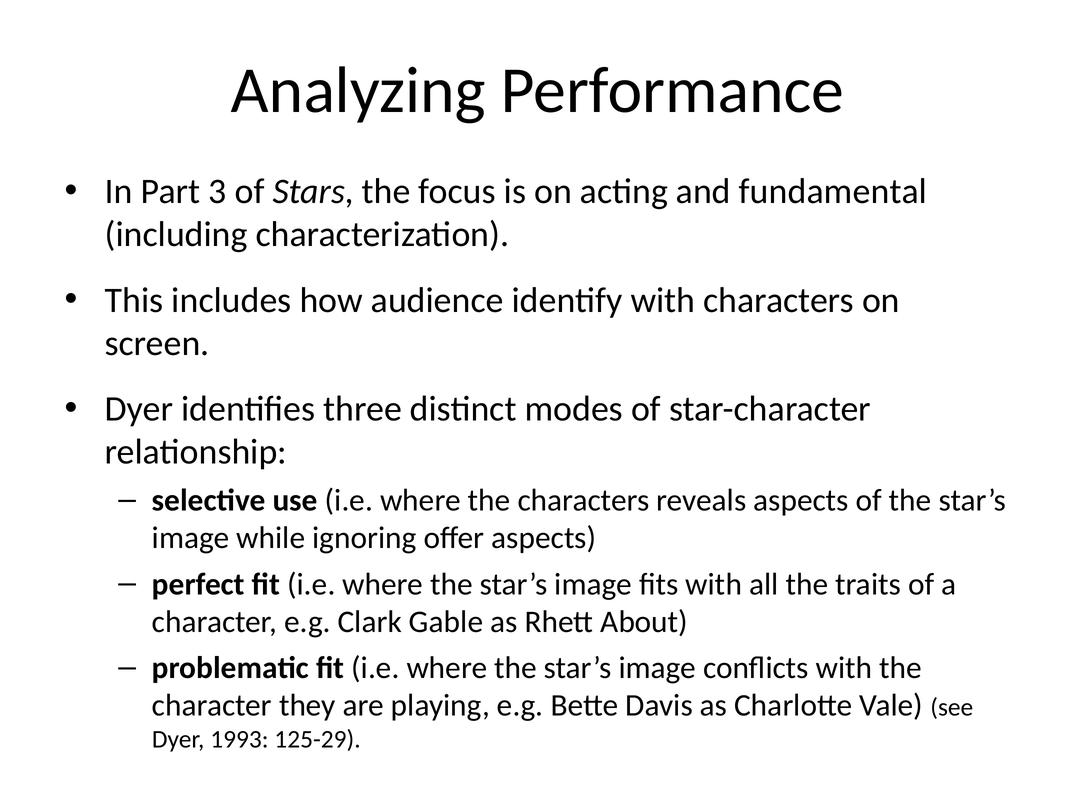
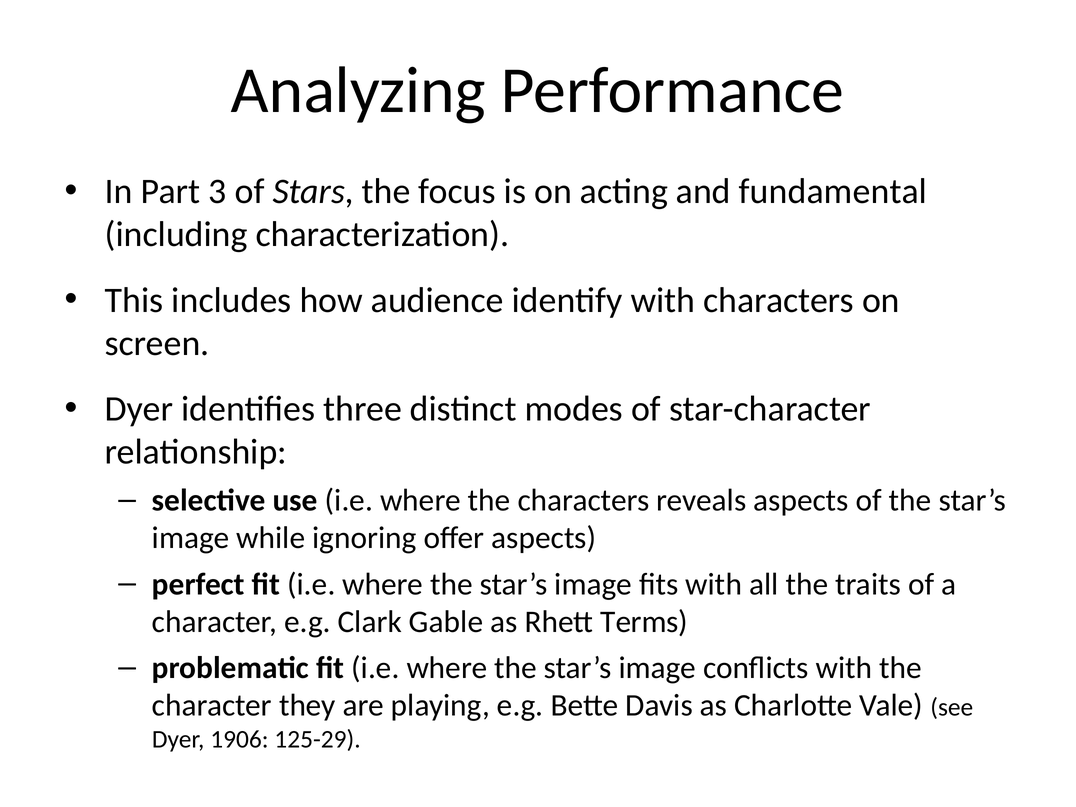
About: About -> Terms
1993: 1993 -> 1906
